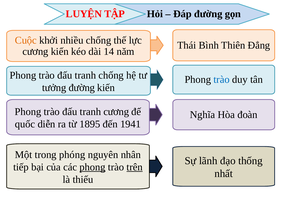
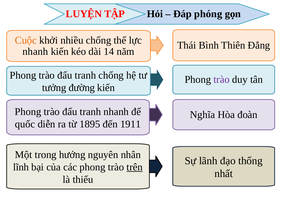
Đáp đường: đường -> phóng
cương at (35, 52): cương -> nhanh
trào at (222, 80) colour: blue -> purple
tranh cương: cương -> nhanh
1941: 1941 -> 1911
phóng: phóng -> hướng
tiếp: tiếp -> lĩnh
phong at (92, 167) underline: present -> none
